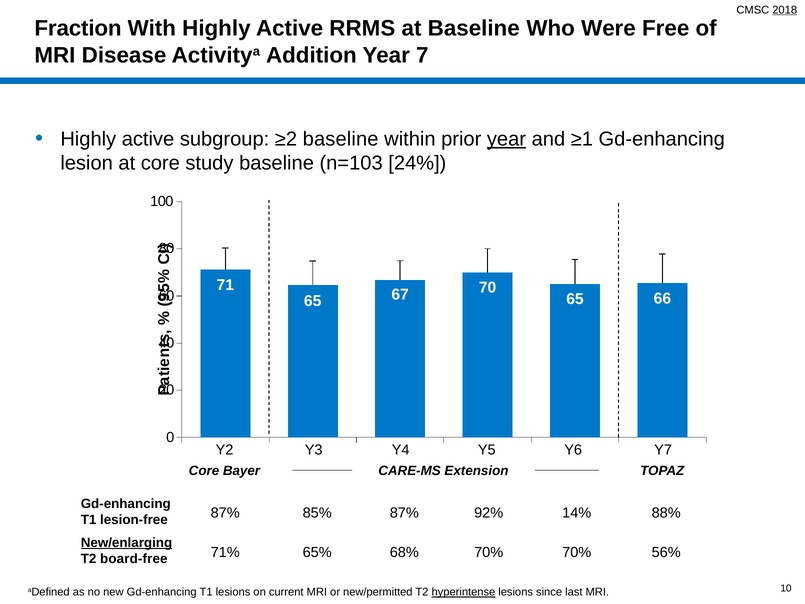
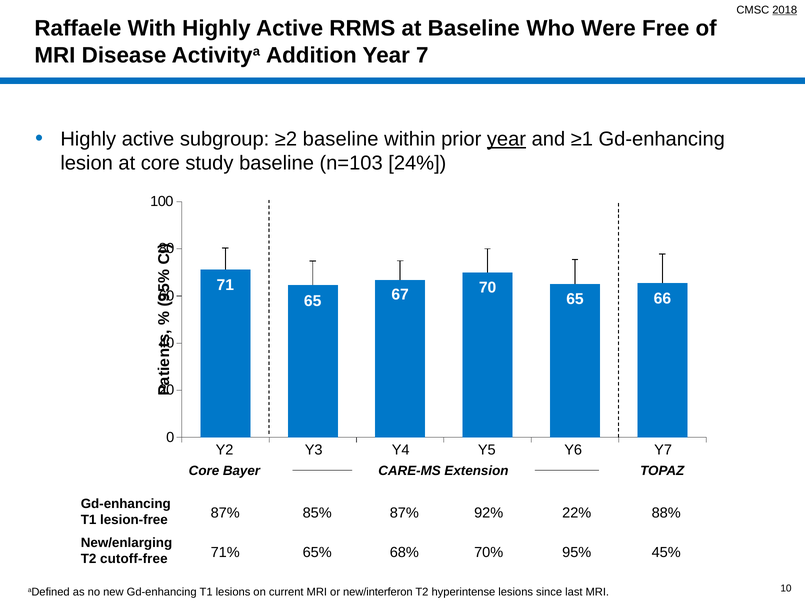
Fraction: Fraction -> Raffaele
14%: 14% -> 22%
New/enlarging underline: present -> none
70% 70%: 70% -> 95%
56%: 56% -> 45%
board-free: board-free -> cutoff-free
new/permitted: new/permitted -> new/interferon
hyperintense underline: present -> none
